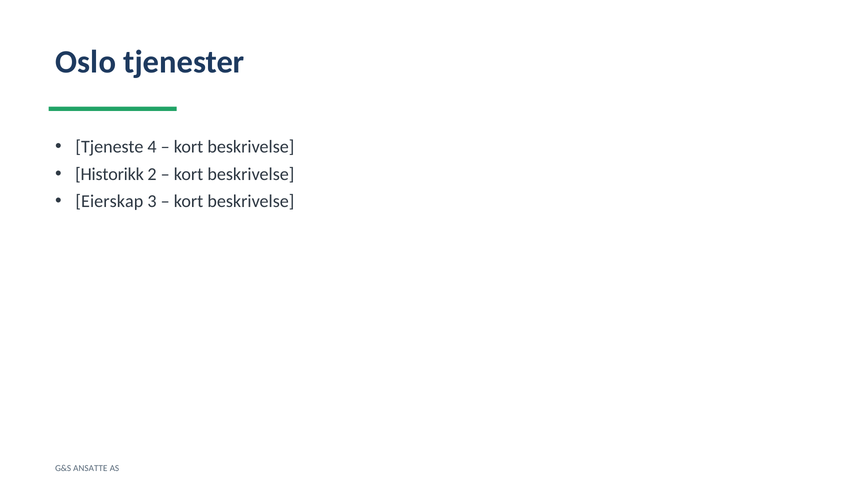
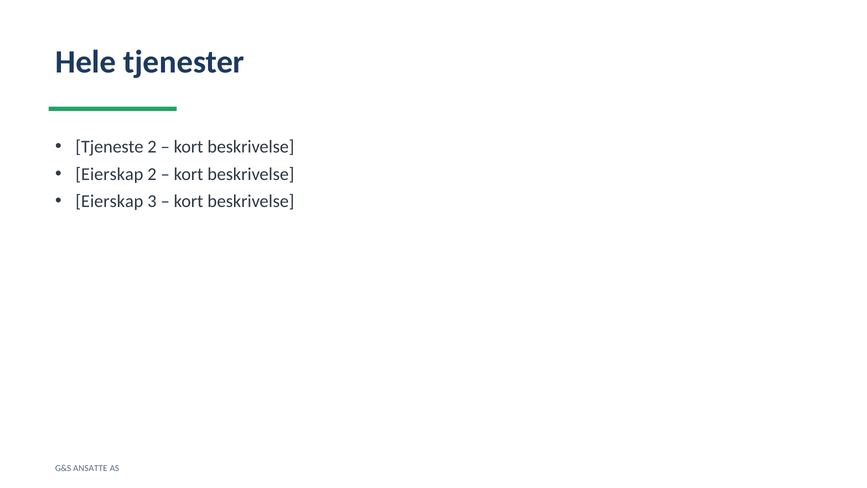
Oslo: Oslo -> Hele
Tjeneste 4: 4 -> 2
Historikk at (110, 174): Historikk -> Eierskap
